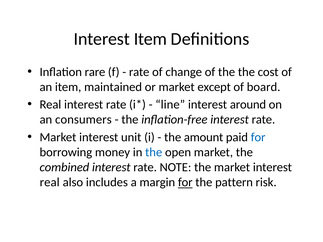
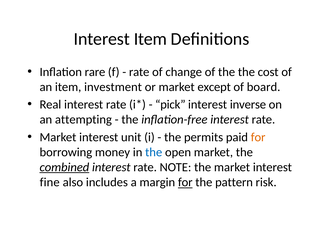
maintained: maintained -> investment
line: line -> pick
around: around -> inverse
consumers: consumers -> attempting
amount: amount -> permits
for at (258, 137) colour: blue -> orange
combined underline: none -> present
real at (50, 183): real -> fine
